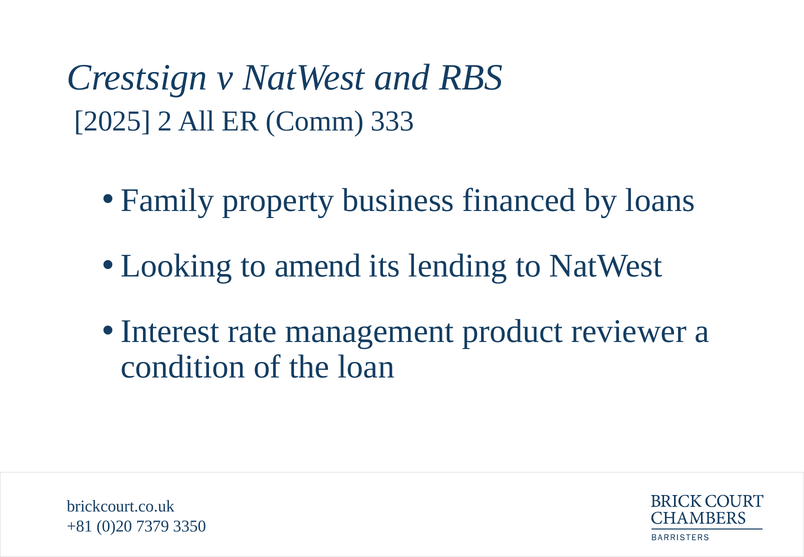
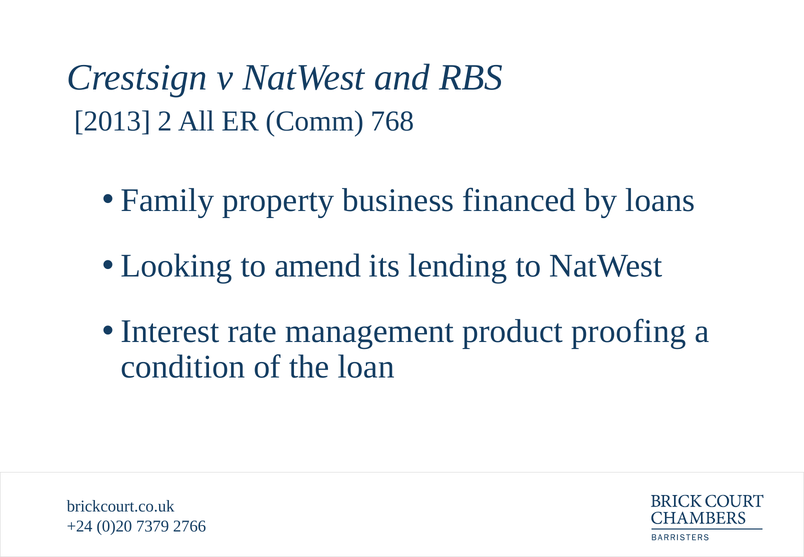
2025: 2025 -> 2013
333: 333 -> 768
reviewer: reviewer -> proofing
+81: +81 -> +24
3350: 3350 -> 2766
